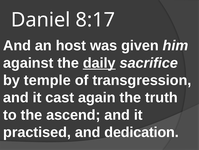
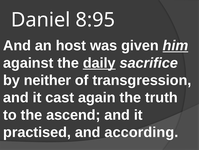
8:17: 8:17 -> 8:95
him underline: none -> present
temple: temple -> neither
dedication: dedication -> according
